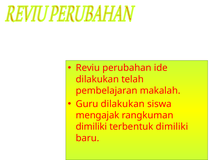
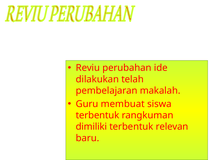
Guru dilakukan: dilakukan -> membuat
mengajak at (98, 115): mengajak -> terbentuk
terbentuk dimiliki: dimiliki -> relevan
